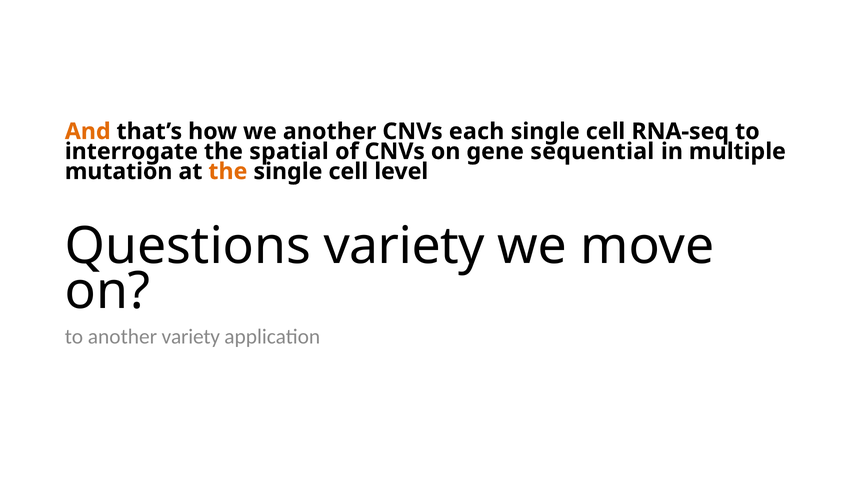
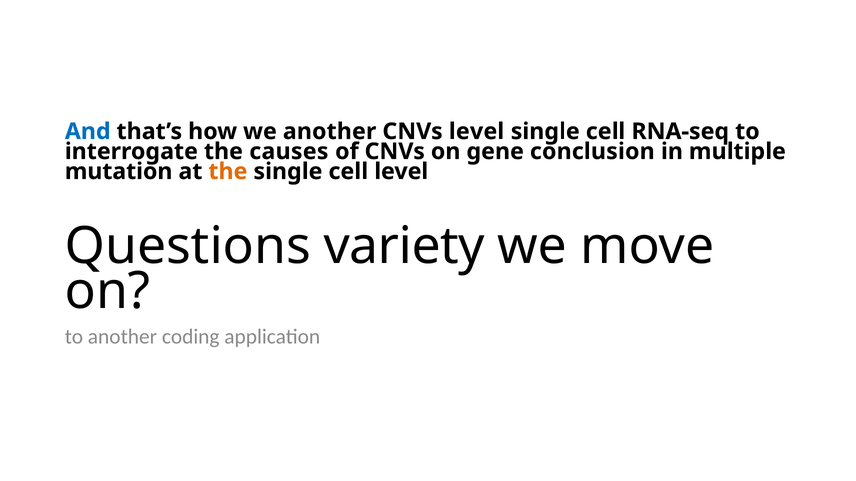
And colour: orange -> blue
CNVs each: each -> level
spatial: spatial -> causes
sequential: sequential -> conclusion
another variety: variety -> coding
